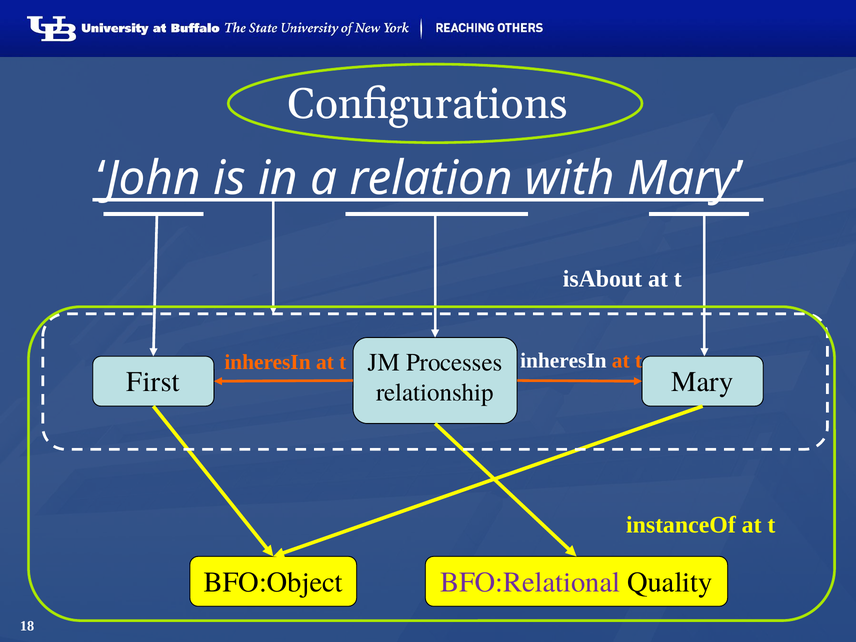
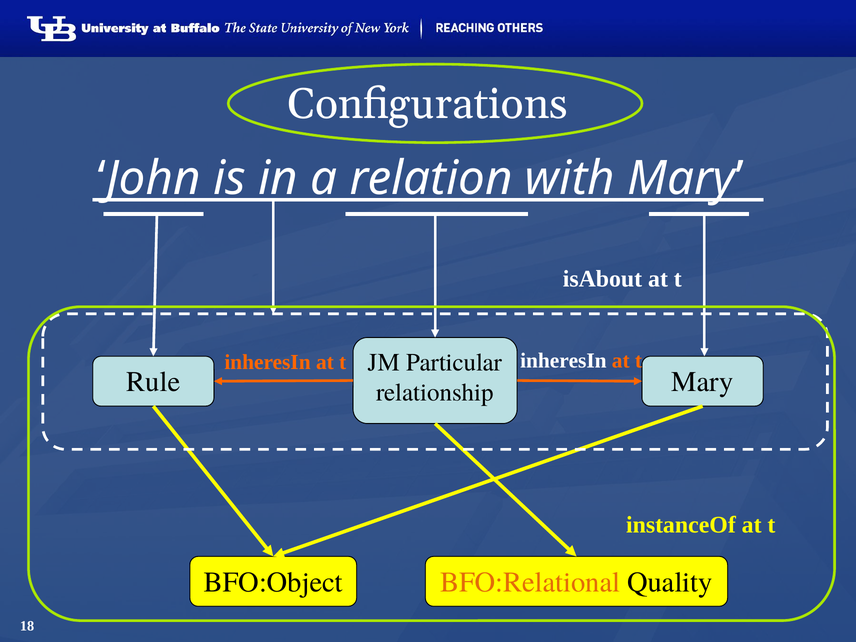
Processes: Processes -> Particular
First: First -> Rule
BFO:Relational colour: purple -> orange
